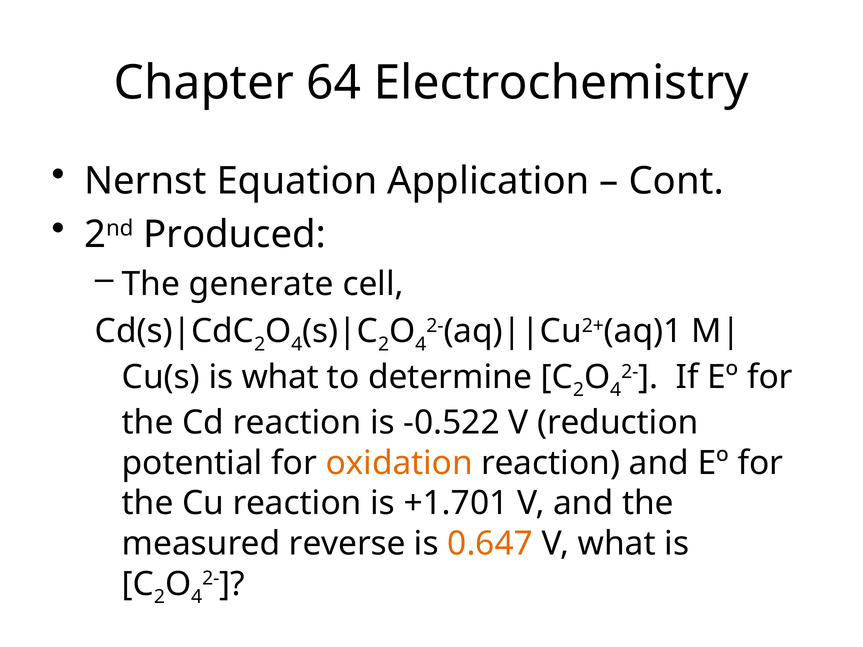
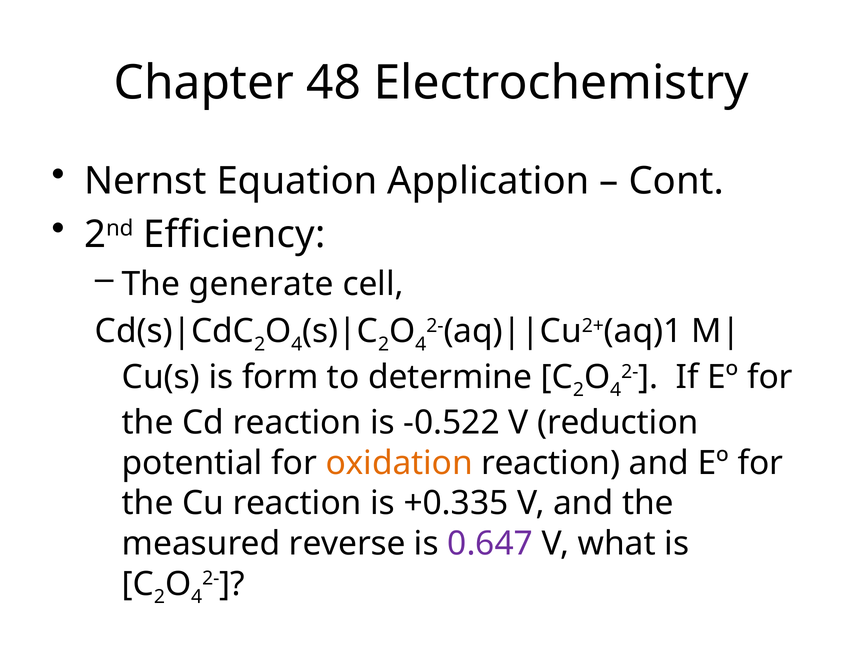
64: 64 -> 48
Produced: Produced -> Efficiency
is what: what -> form
+1.701: +1.701 -> +0.335
0.647 colour: orange -> purple
